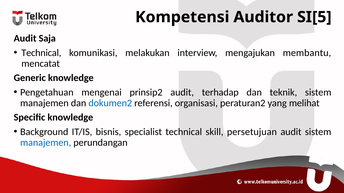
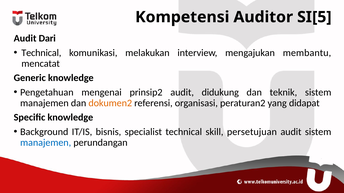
Saja: Saja -> Dari
terhadap: terhadap -> didukung
dokumen2 colour: blue -> orange
melihat: melihat -> didapat
